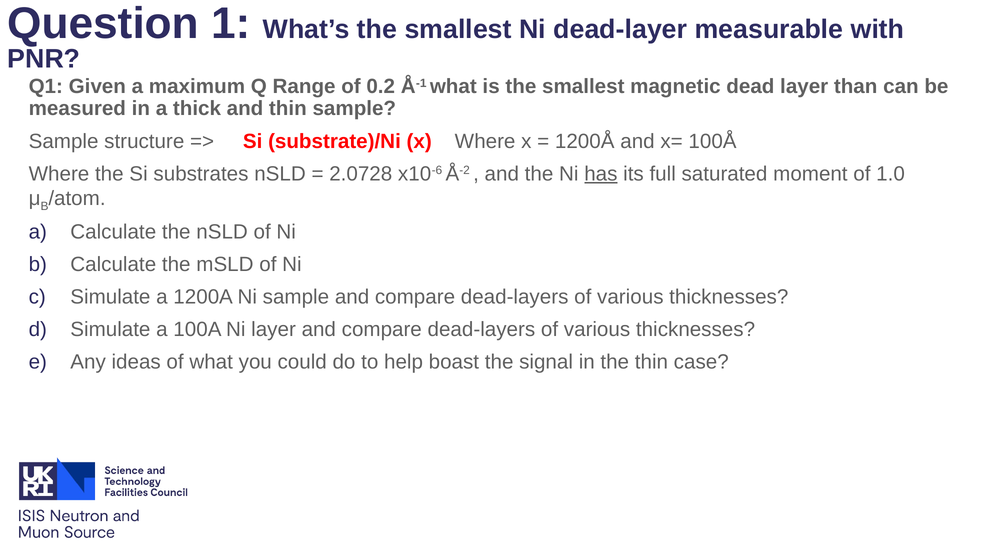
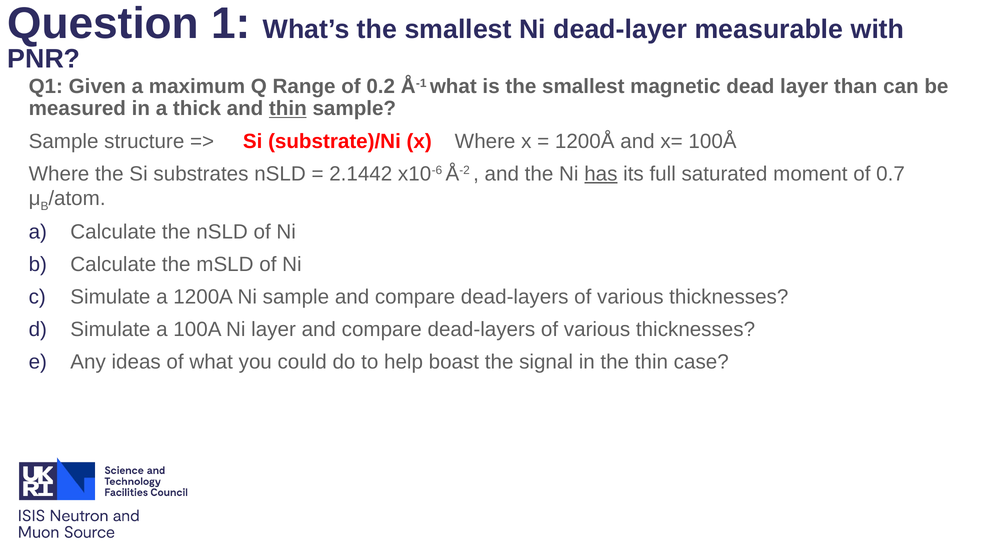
thin at (288, 109) underline: none -> present
2.0728: 2.0728 -> 2.1442
1.0: 1.0 -> 0.7
